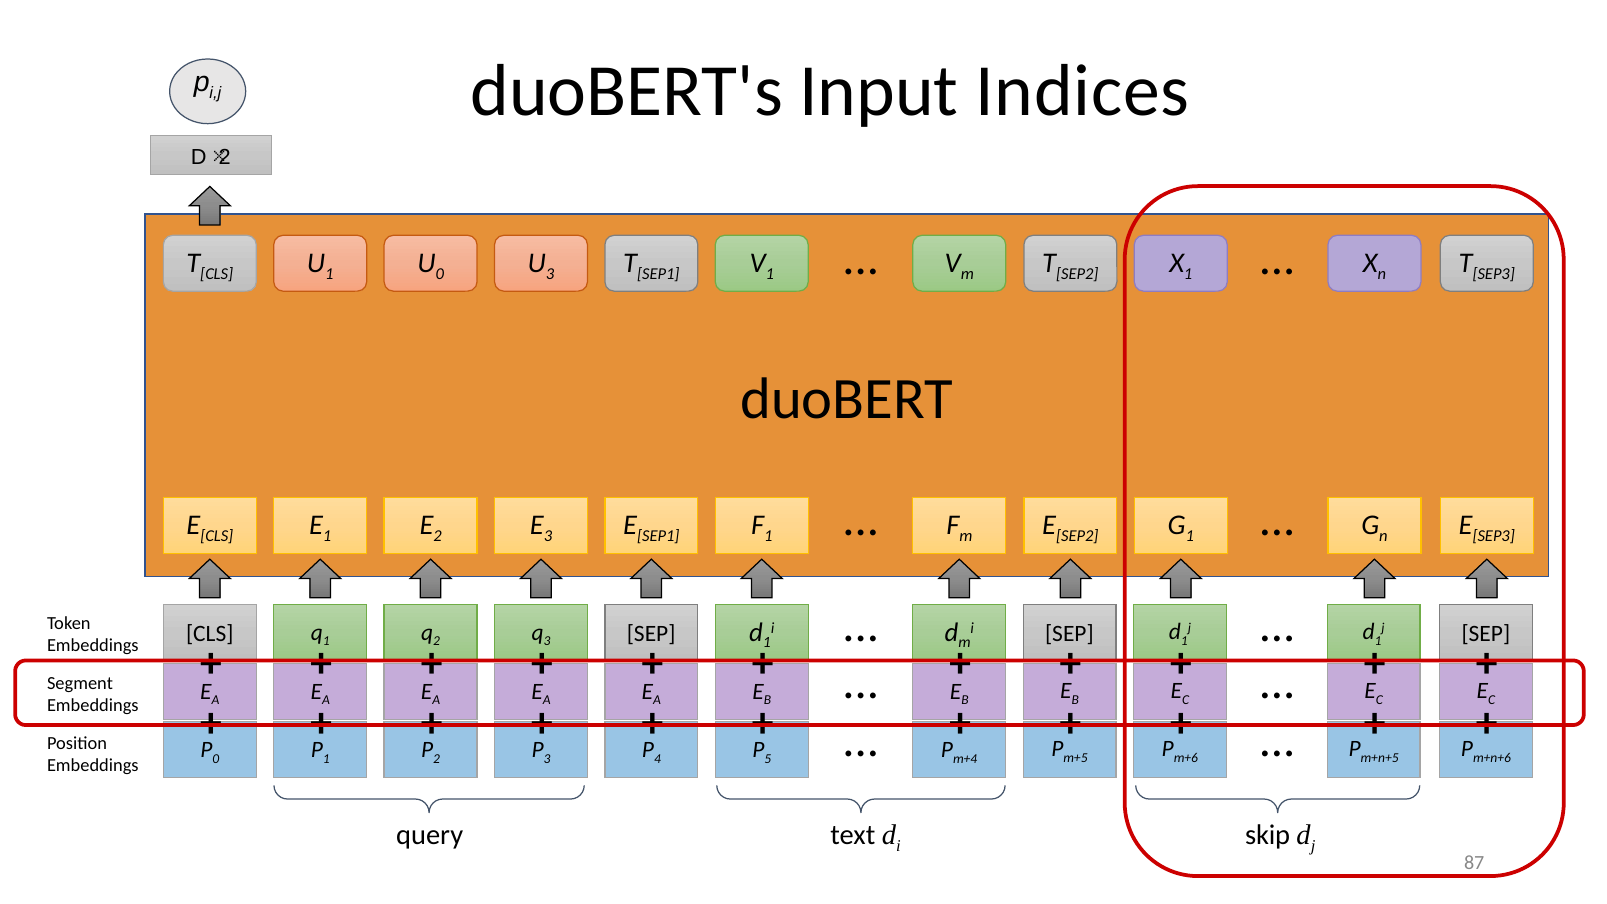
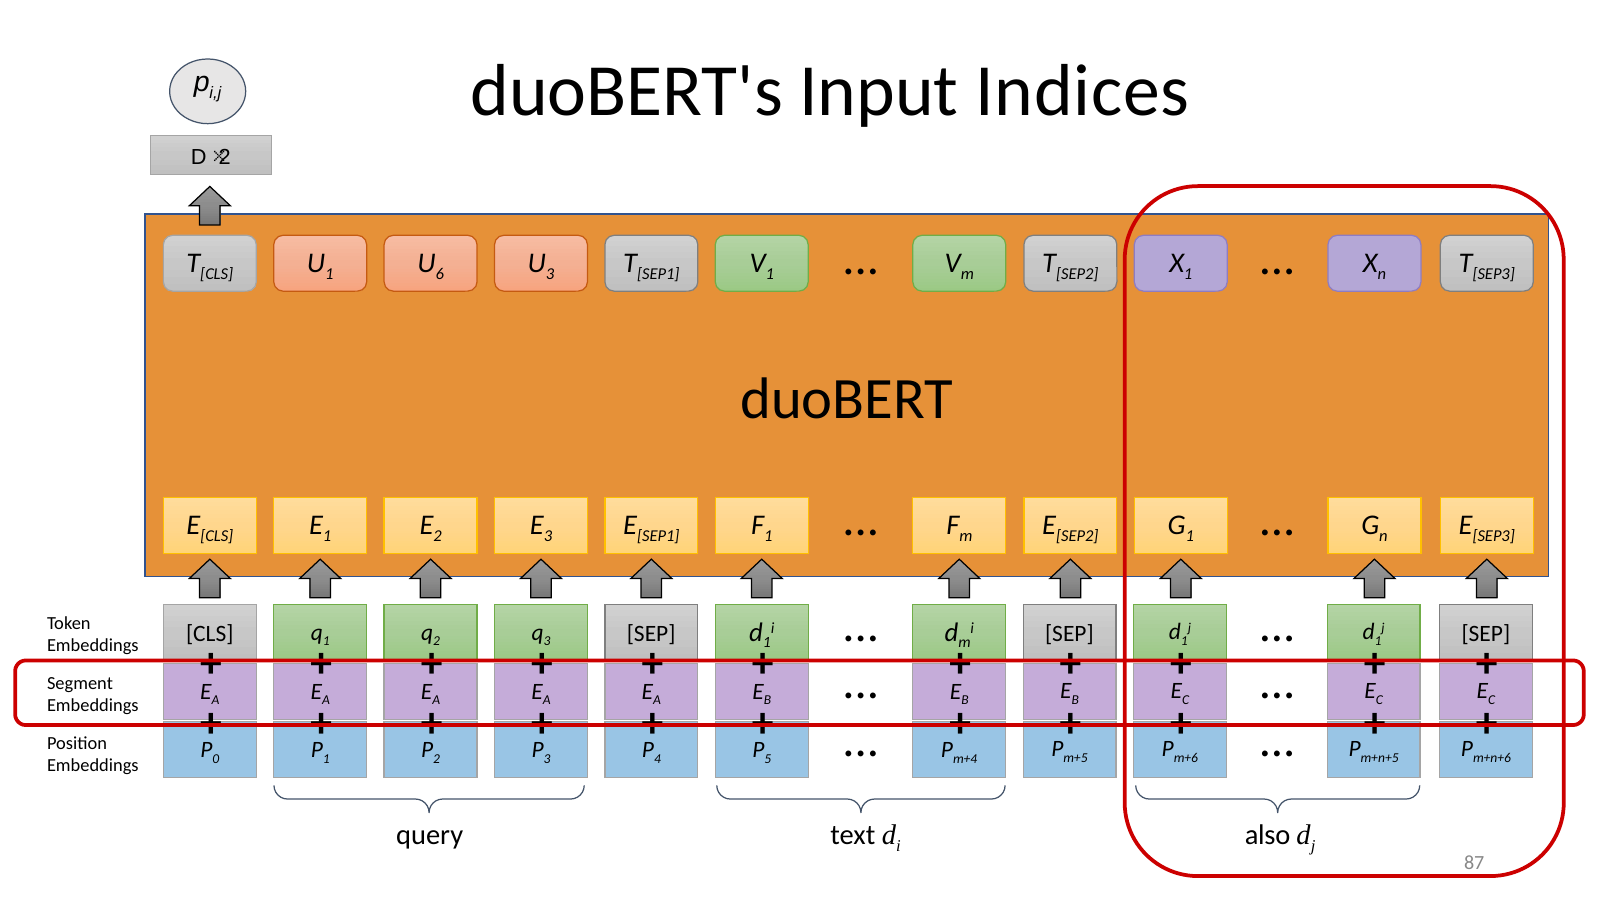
0 at (440, 274): 0 -> 6
skip: skip -> also
